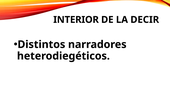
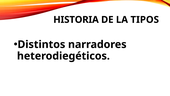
INTERIOR: INTERIOR -> HISTORIA
DECIR: DECIR -> TIPOS
